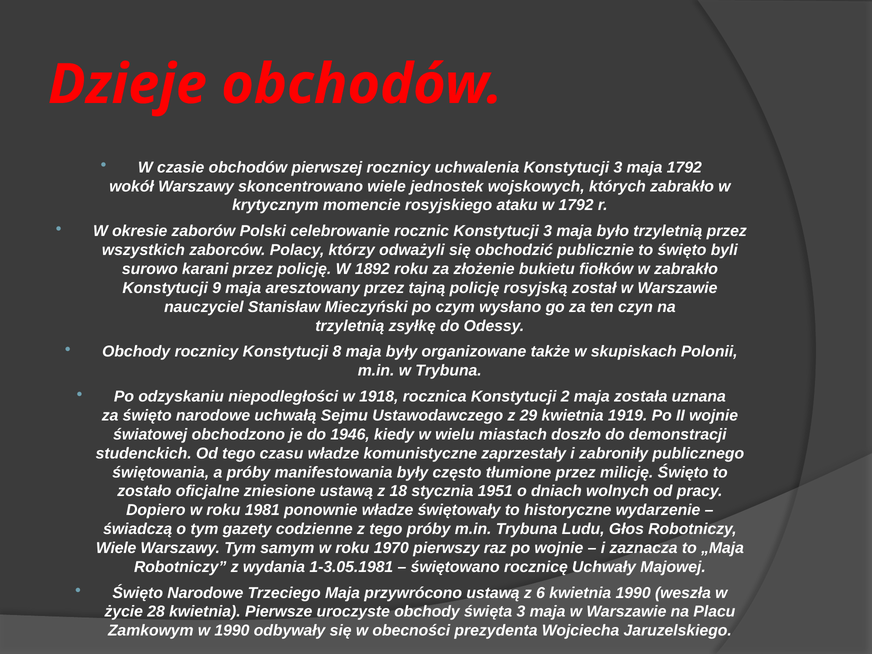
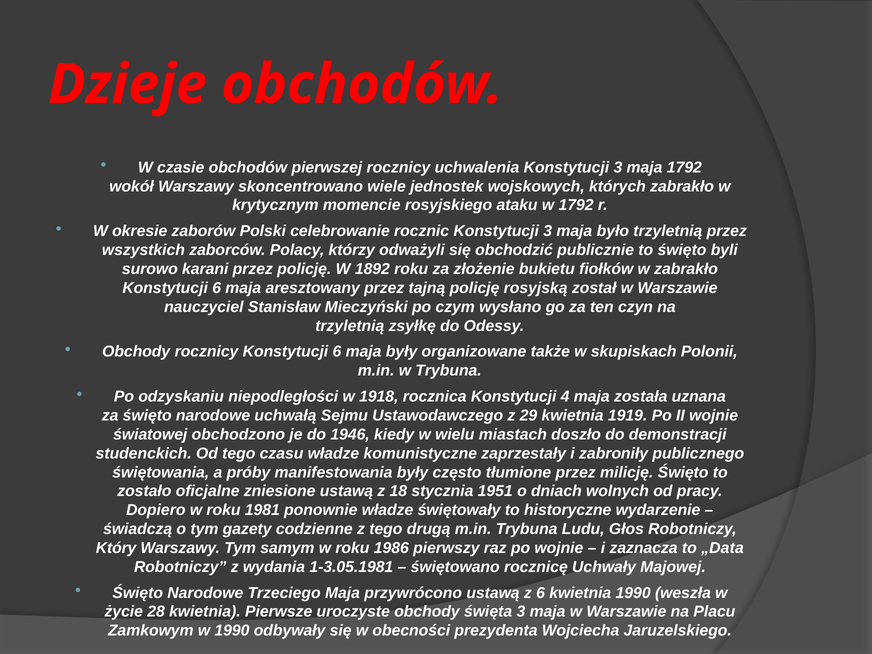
9 at (217, 288): 9 -> 6
rocznicy Konstytucji 8: 8 -> 6
2: 2 -> 4
tego próby: próby -> drugą
Wiele at (116, 548): Wiele -> Który
1970: 1970 -> 1986
„Maja: „Maja -> „Data
